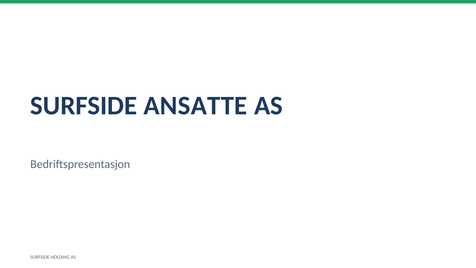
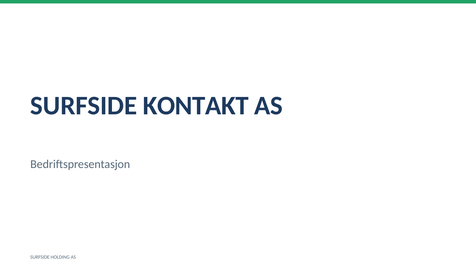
ANSATTE: ANSATTE -> KONTAKT
